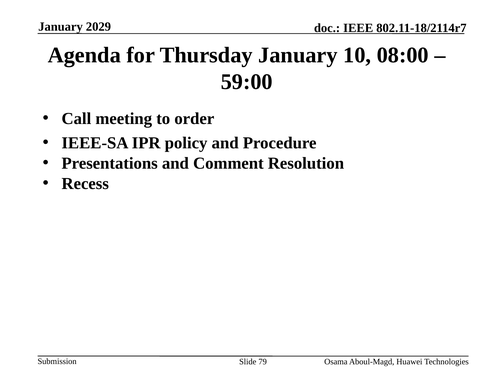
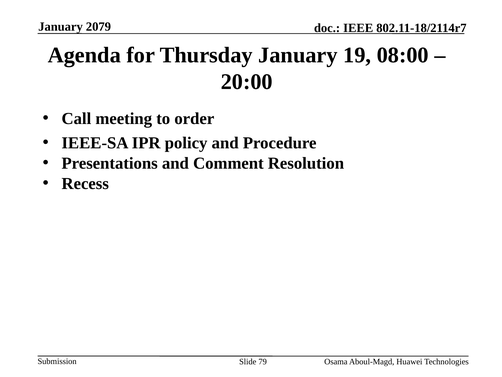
2029: 2029 -> 2079
10: 10 -> 19
59:00: 59:00 -> 20:00
